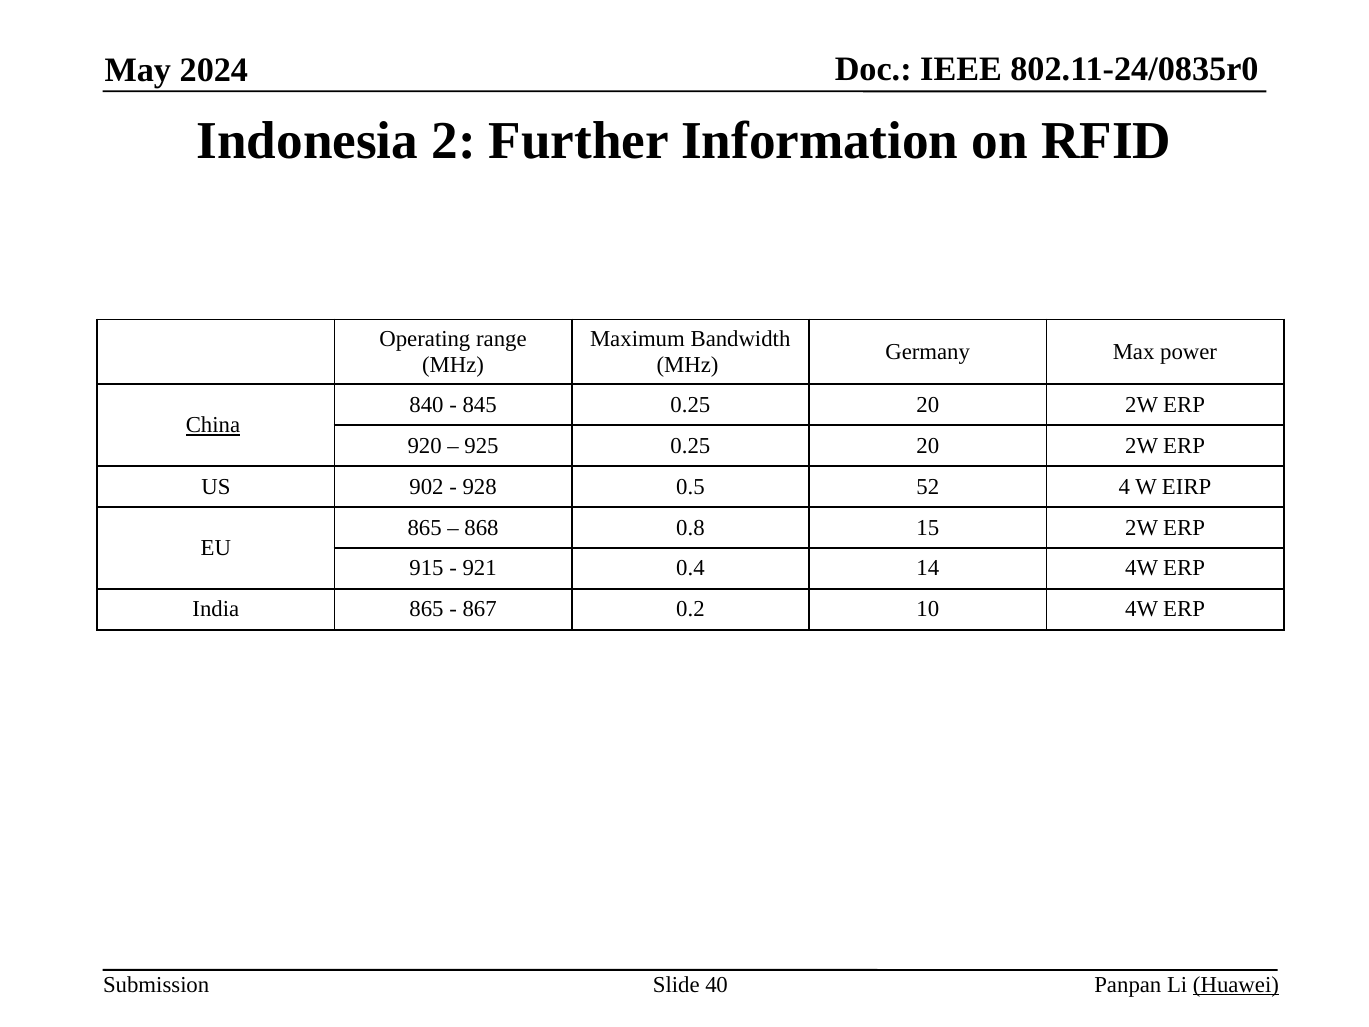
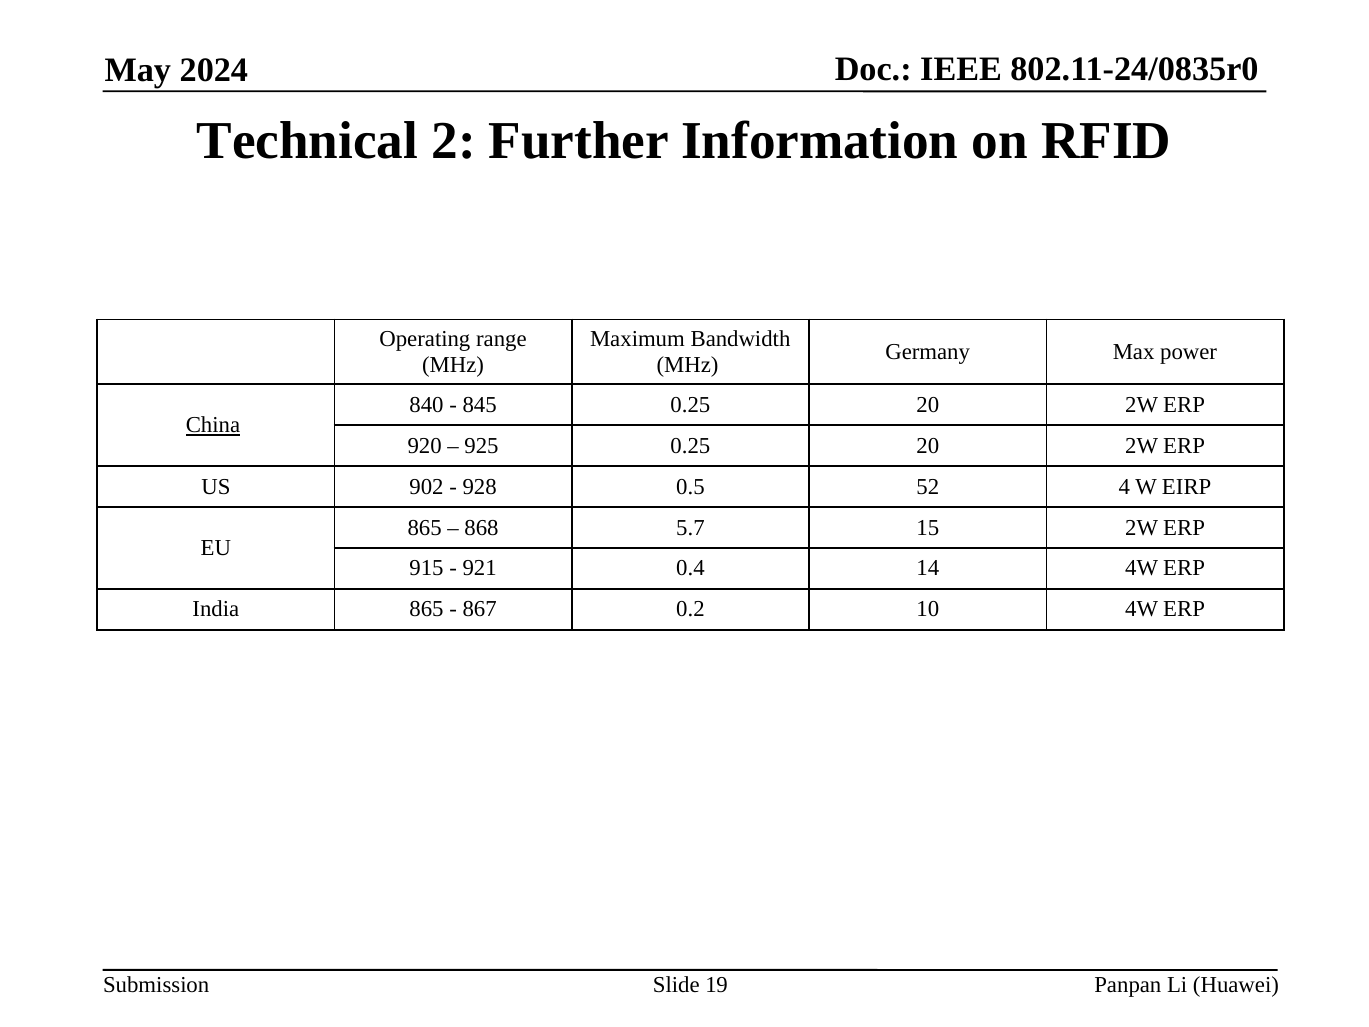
Indonesia: Indonesia -> Technical
0.8: 0.8 -> 5.7
40: 40 -> 19
Huawei underline: present -> none
